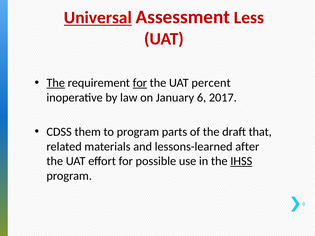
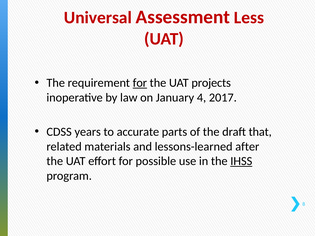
Universal underline: present -> none
The at (56, 83) underline: present -> none
percent: percent -> projects
6: 6 -> 4
them: them -> years
to program: program -> accurate
